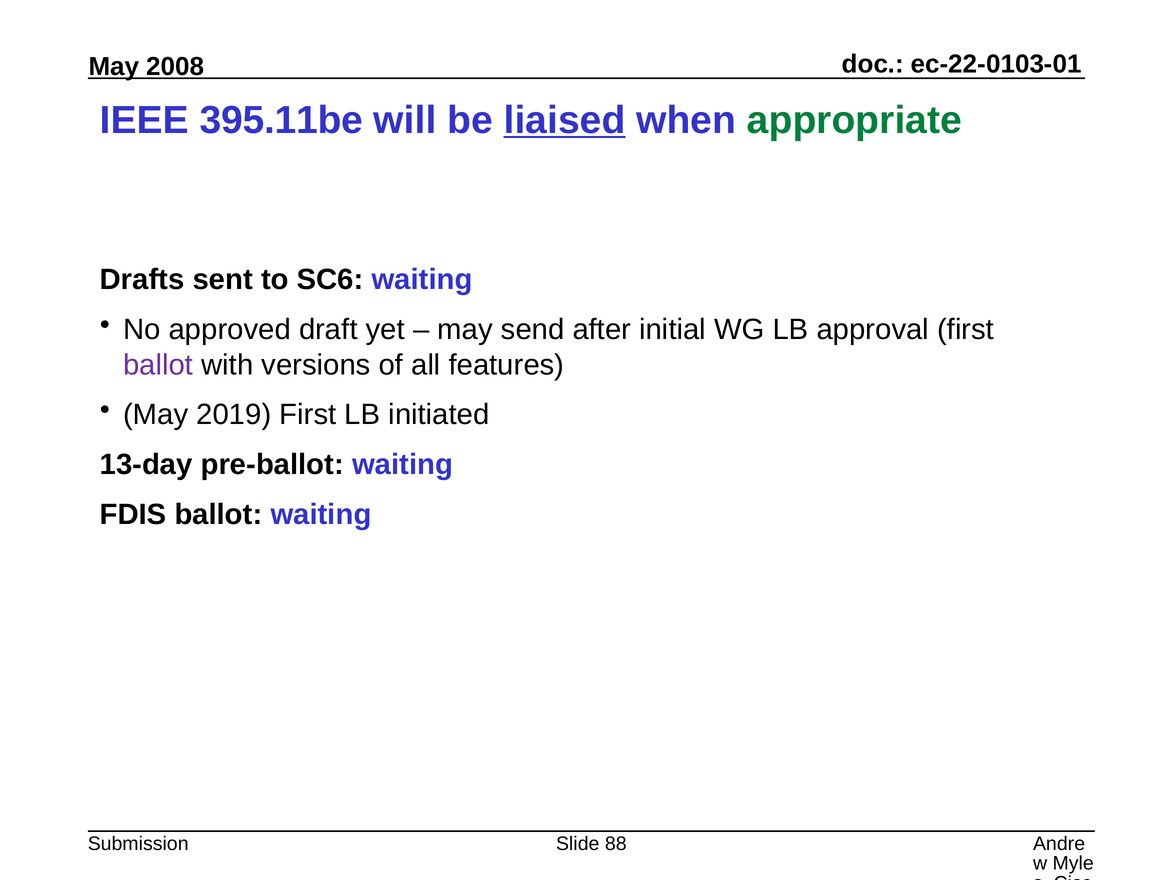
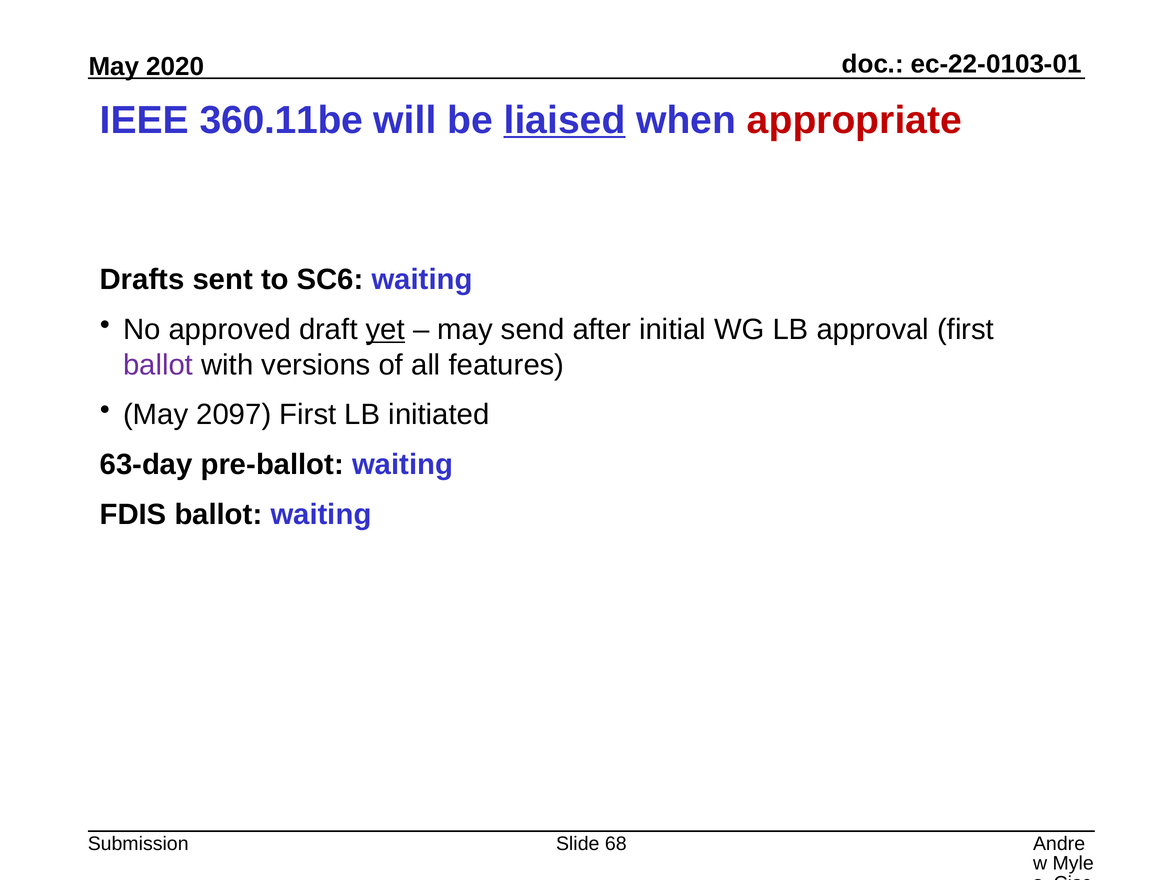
2008: 2008 -> 2020
395.11be: 395.11be -> 360.11be
appropriate colour: green -> red
yet underline: none -> present
2019: 2019 -> 2097
13-day: 13-day -> 63-day
88: 88 -> 68
